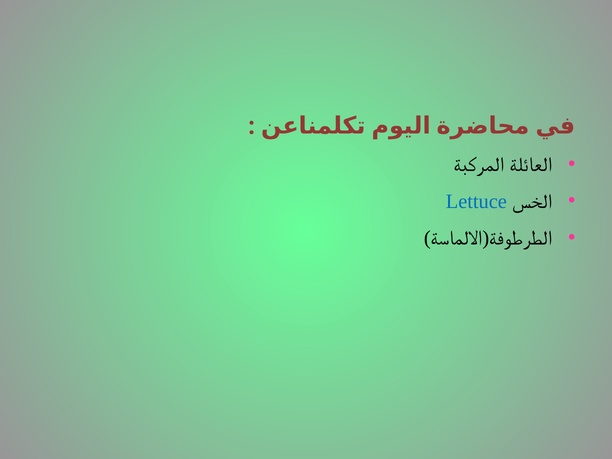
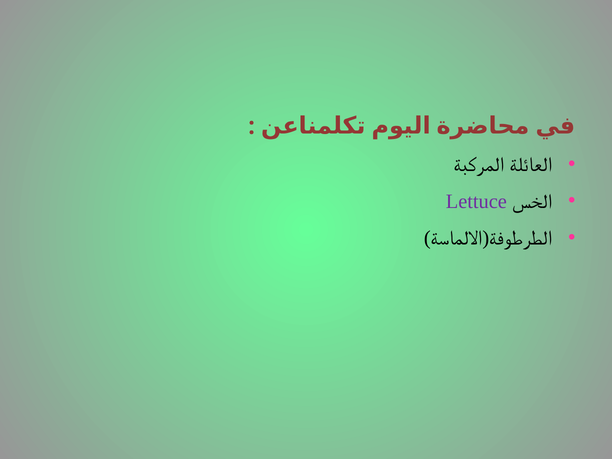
Lettuce colour: blue -> purple
